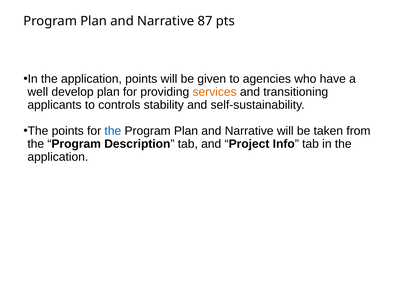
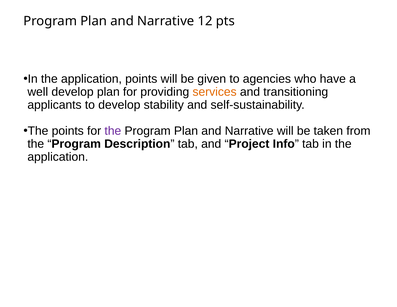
87: 87 -> 12
to controls: controls -> develop
the at (113, 131) colour: blue -> purple
